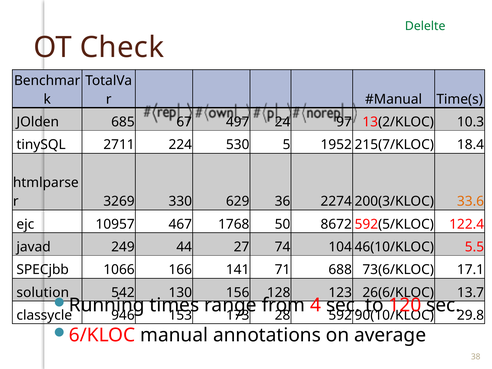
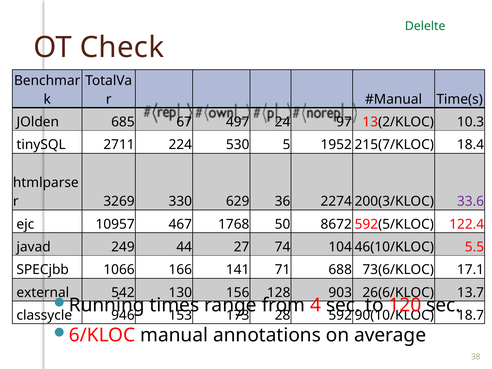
33.6 colour: orange -> purple
solution: solution -> external
123: 123 -> 903
29.8: 29.8 -> 18.7
